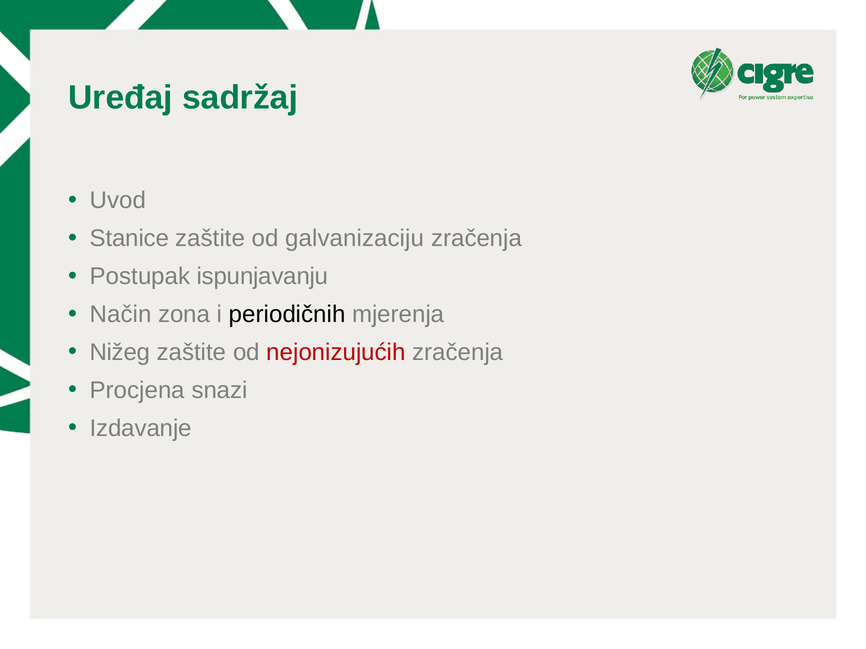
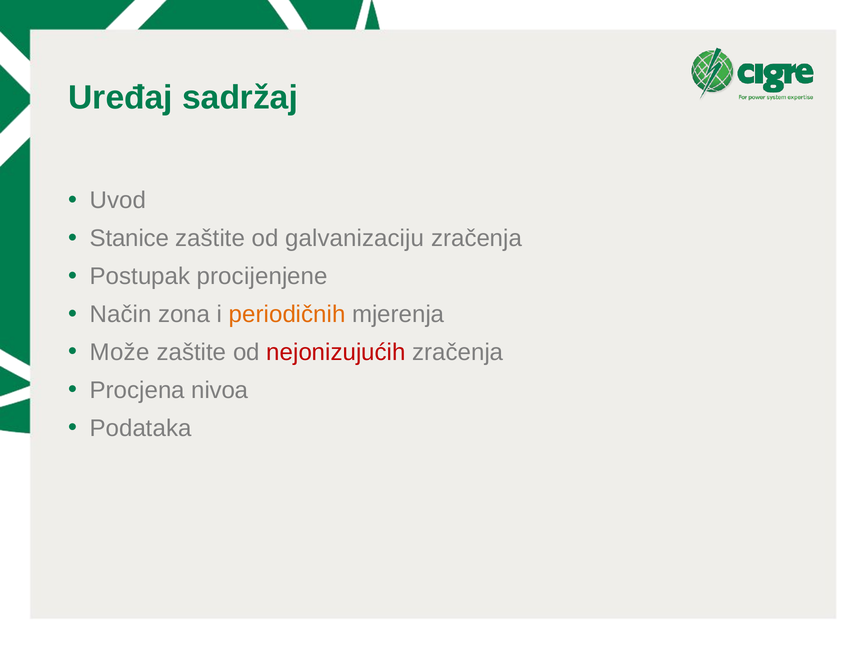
ispunjavanju: ispunjavanju -> procijenjene
periodičnih colour: black -> orange
Nižeg: Nižeg -> Može
snazi: snazi -> nivoa
Izdavanje: Izdavanje -> Podataka
